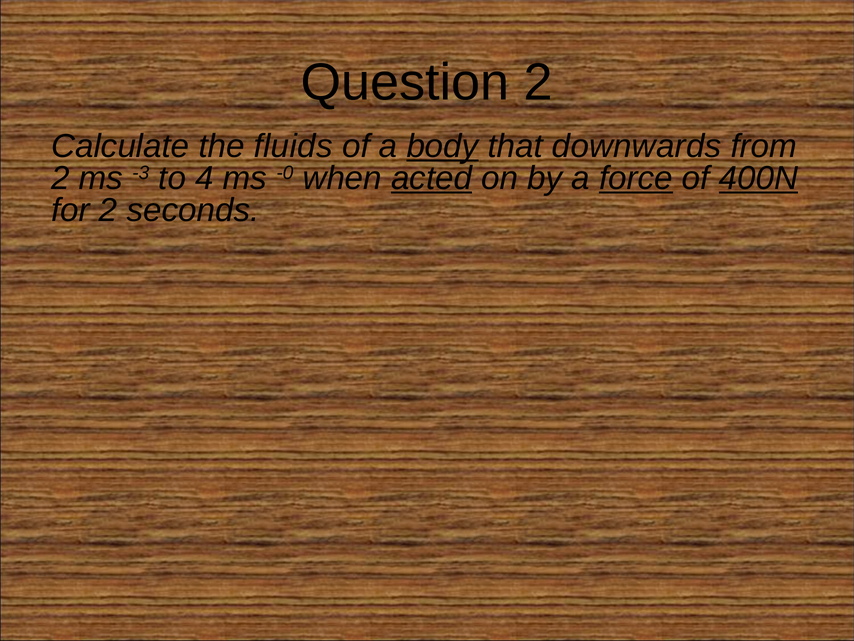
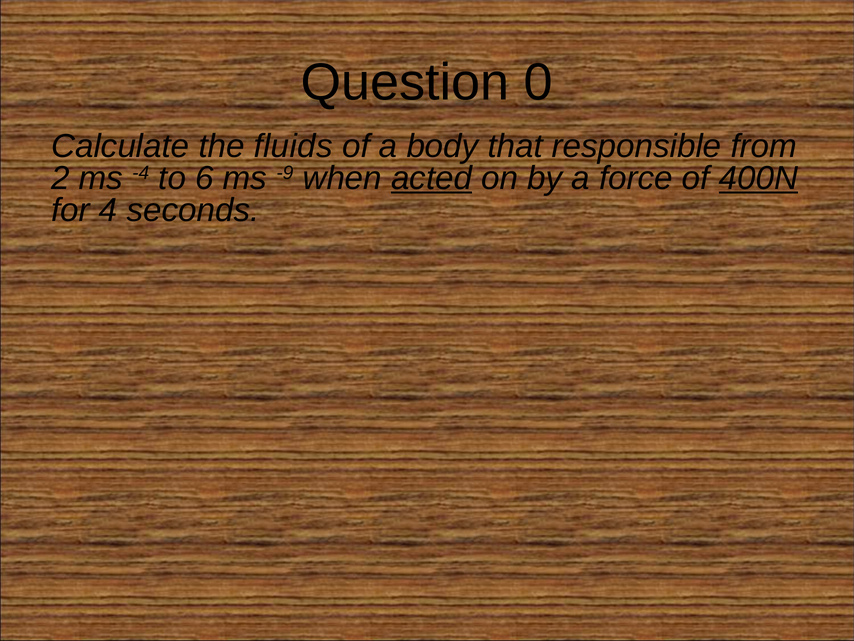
Question 2: 2 -> 0
body underline: present -> none
downwards: downwards -> responsible
-3: -3 -> -4
4: 4 -> 6
-0: -0 -> -9
force underline: present -> none
for 2: 2 -> 4
